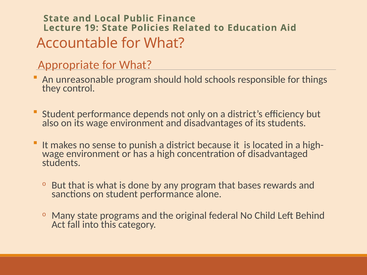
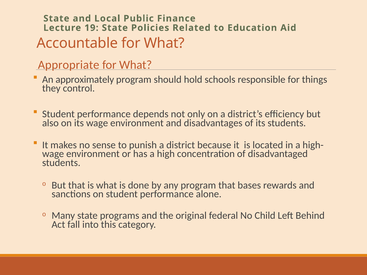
unreasonable: unreasonable -> approximately
